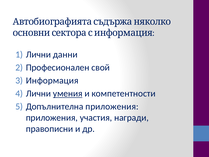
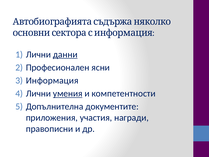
данни underline: none -> present
свой: свой -> ясни
Допълнителна приложения: приложения -> документите
